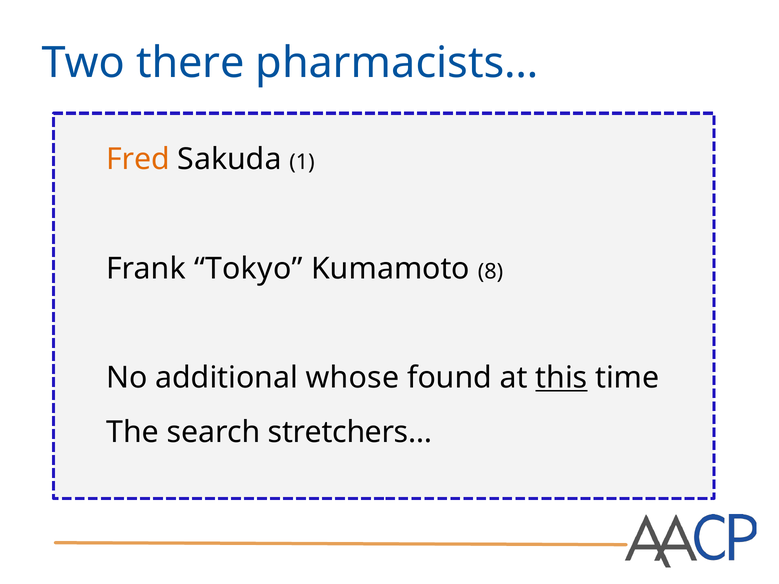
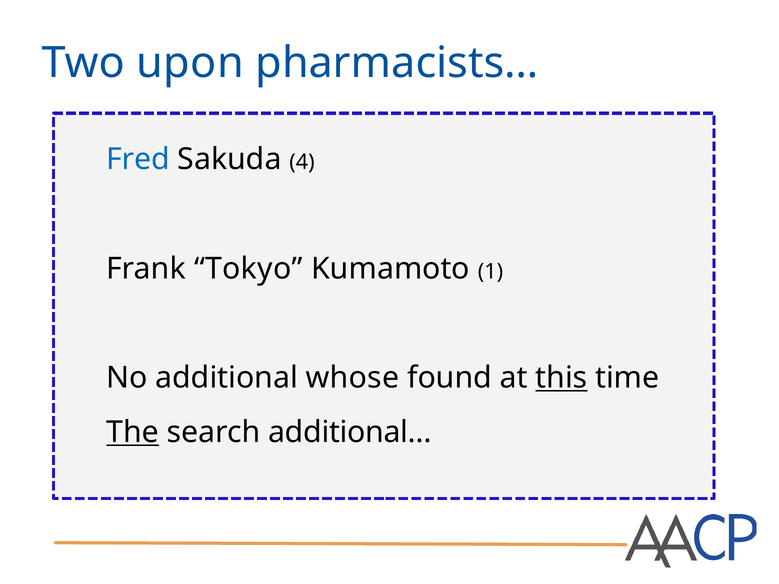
there: there -> upon
Fred colour: orange -> blue
1: 1 -> 4
8: 8 -> 1
The underline: none -> present
stretchers…: stretchers… -> additional…
